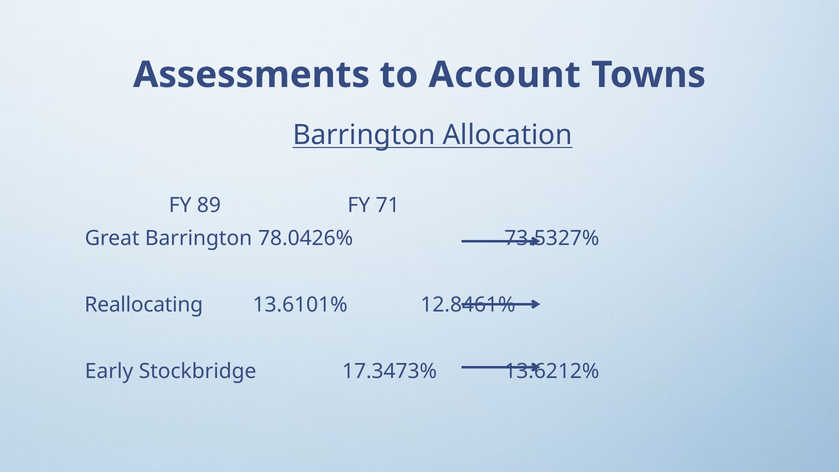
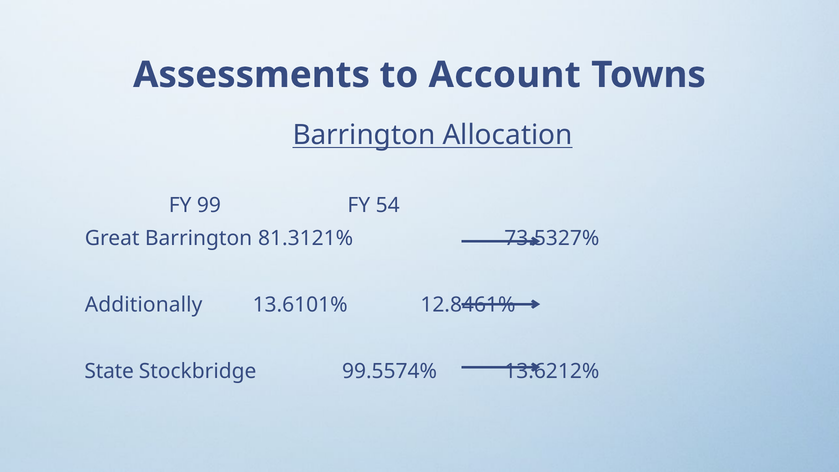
89: 89 -> 99
71: 71 -> 54
78.0426%: 78.0426% -> 81.3121%
Reallocating: Reallocating -> Additionally
Early: Early -> State
17.3473%: 17.3473% -> 99.5574%
